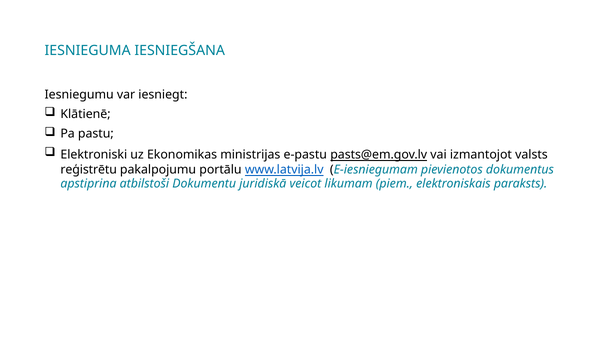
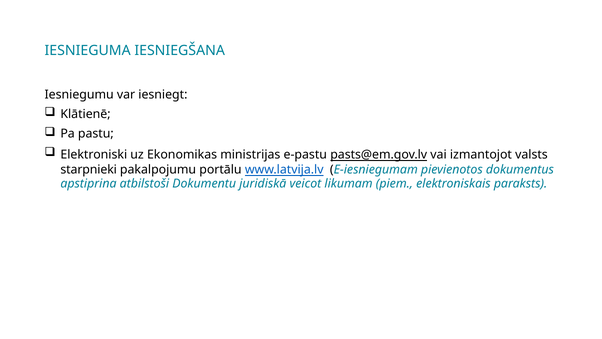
reģistrētu: reģistrētu -> starpnieki
